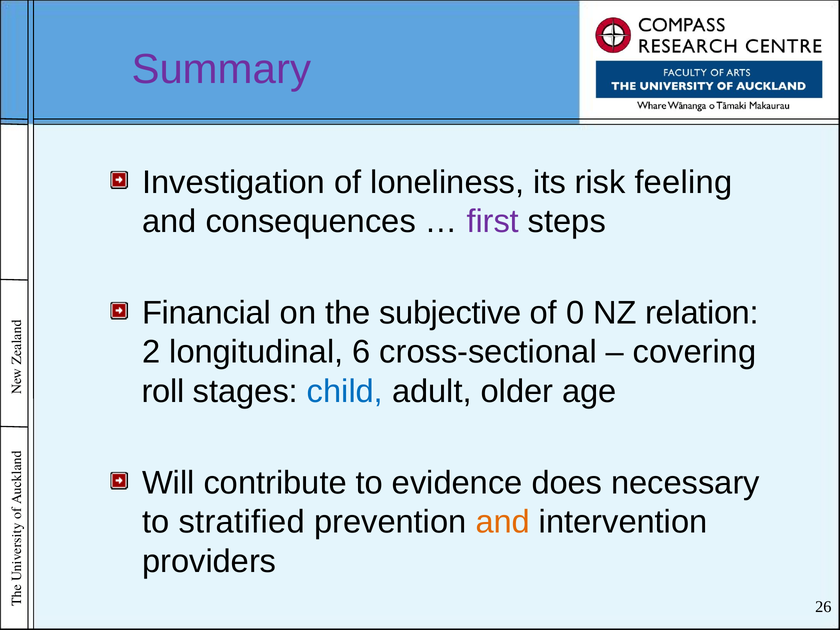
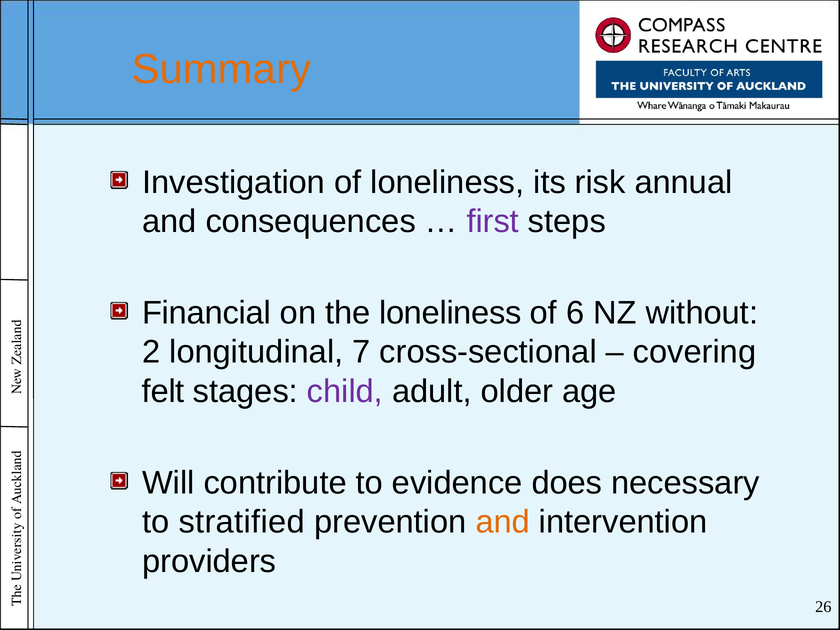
Summary colour: purple -> orange
feeling: feeling -> annual
the subjective: subjective -> loneliness
0: 0 -> 6
relation: relation -> without
6: 6 -> 7
roll: roll -> felt
child colour: blue -> purple
